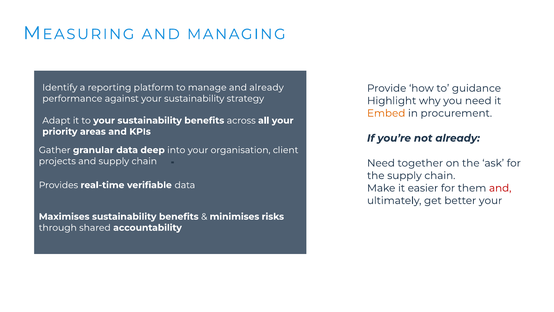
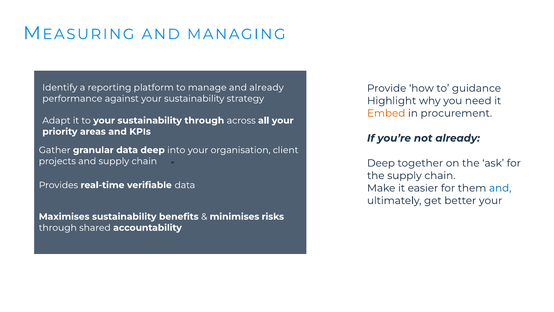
your sustainability benefits: benefits -> through
Need at (381, 163): Need -> Deep
and at (500, 188) colour: red -> blue
